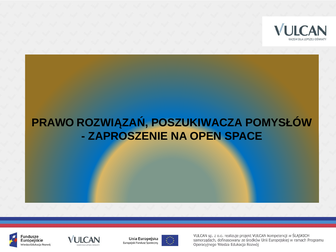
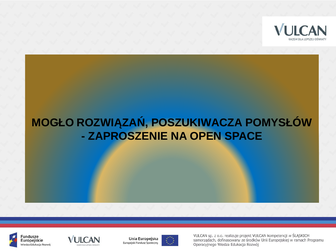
PRAWO: PRAWO -> MOGŁO
